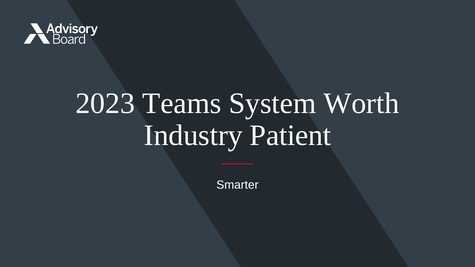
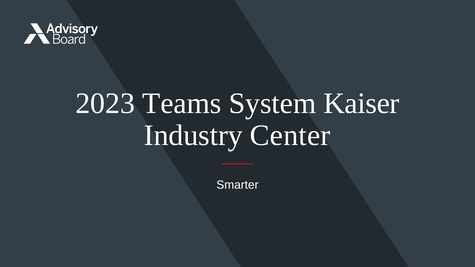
Worth: Worth -> Kaiser
Patient: Patient -> Center
